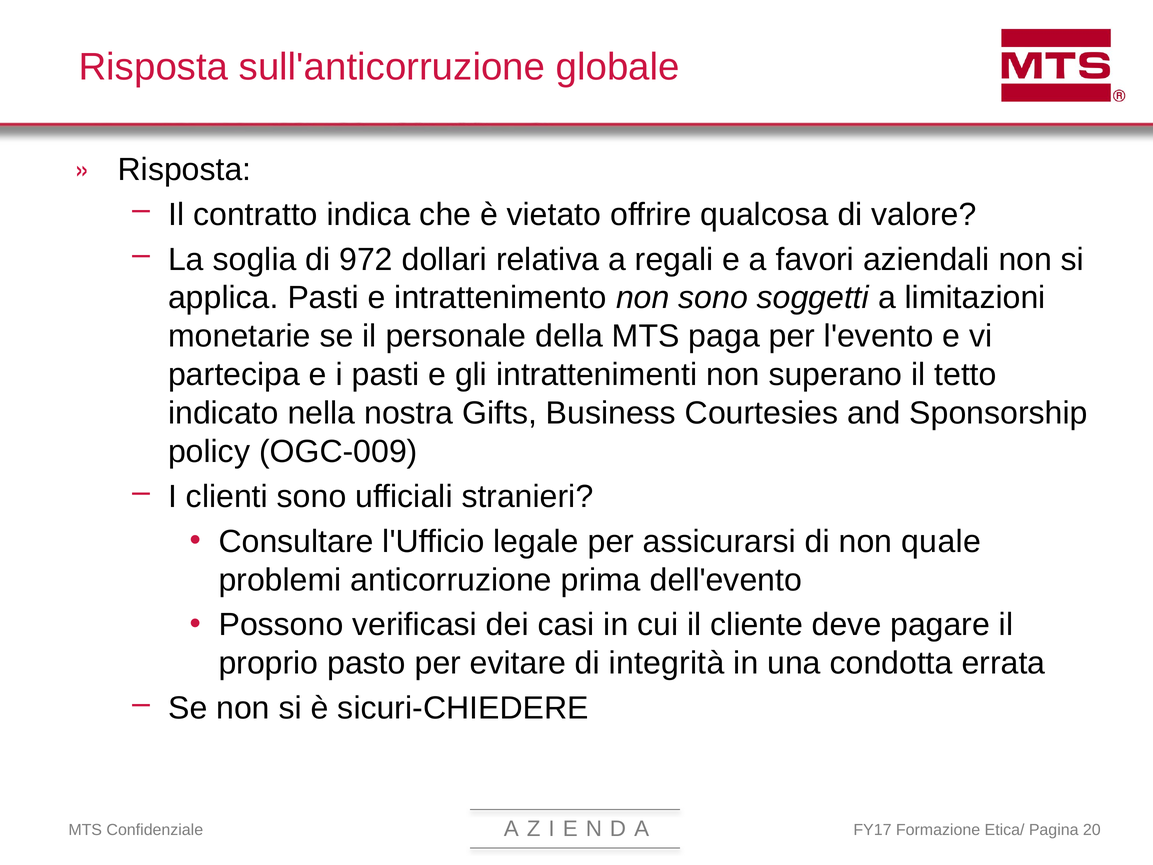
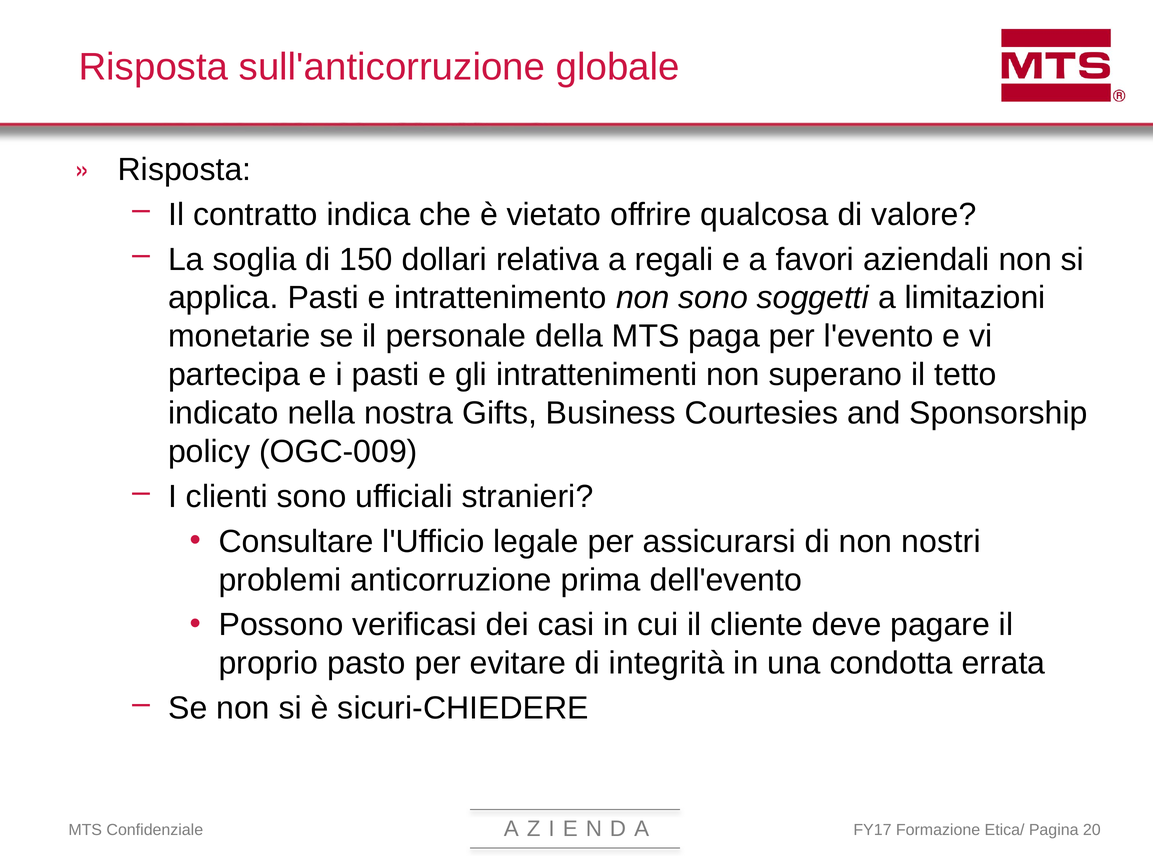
972: 972 -> 150
quale: quale -> nostri
